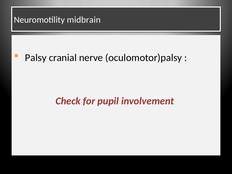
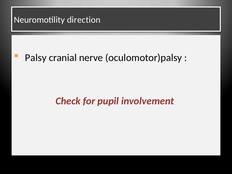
midbrain: midbrain -> direction
